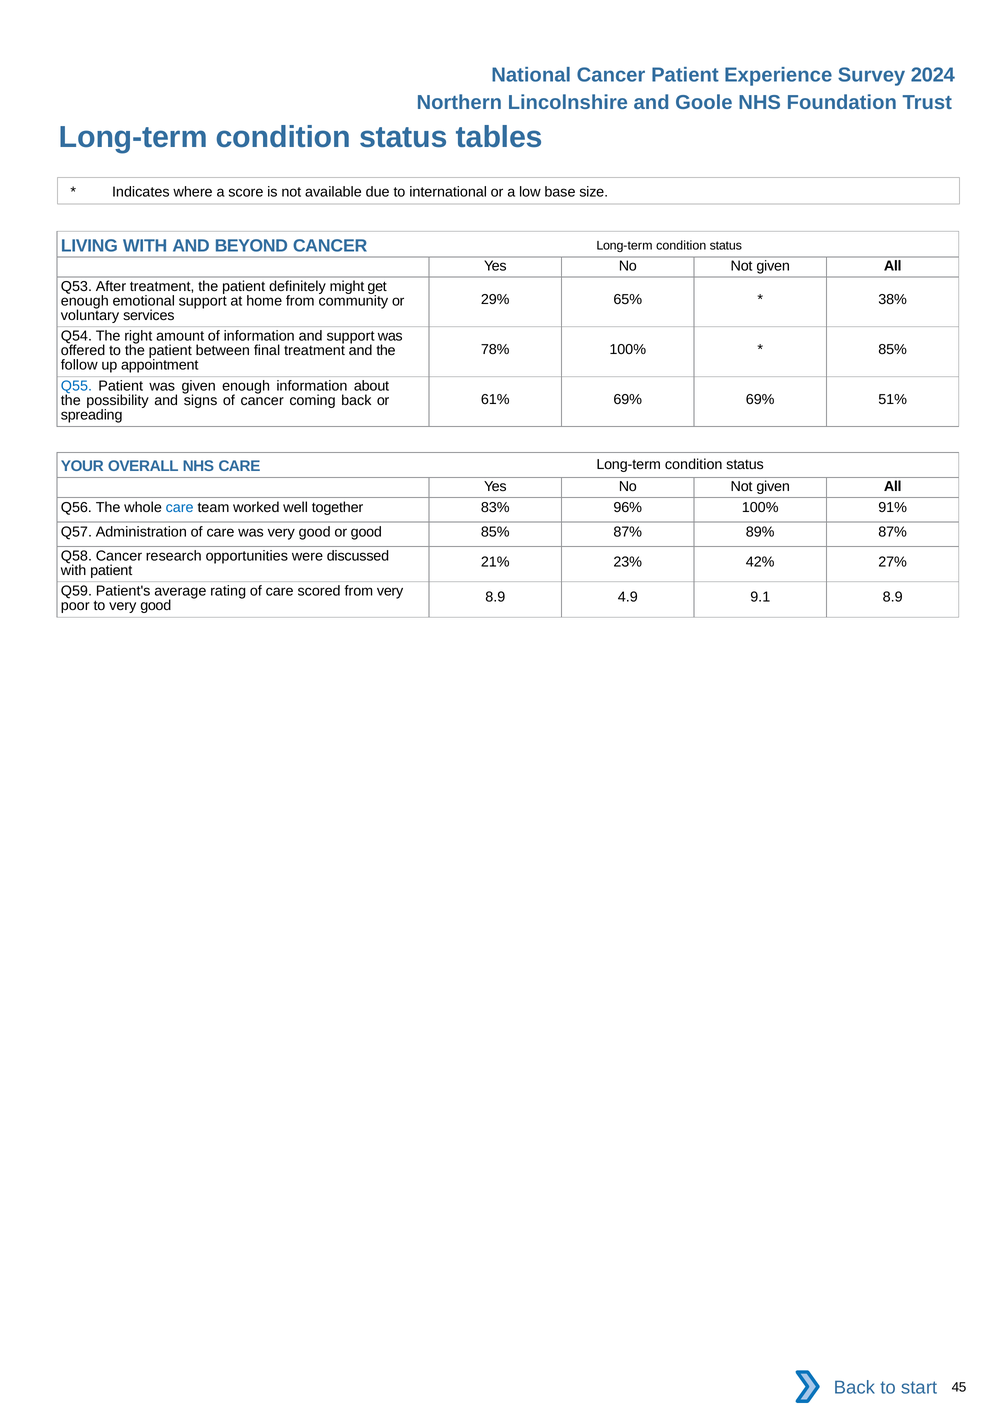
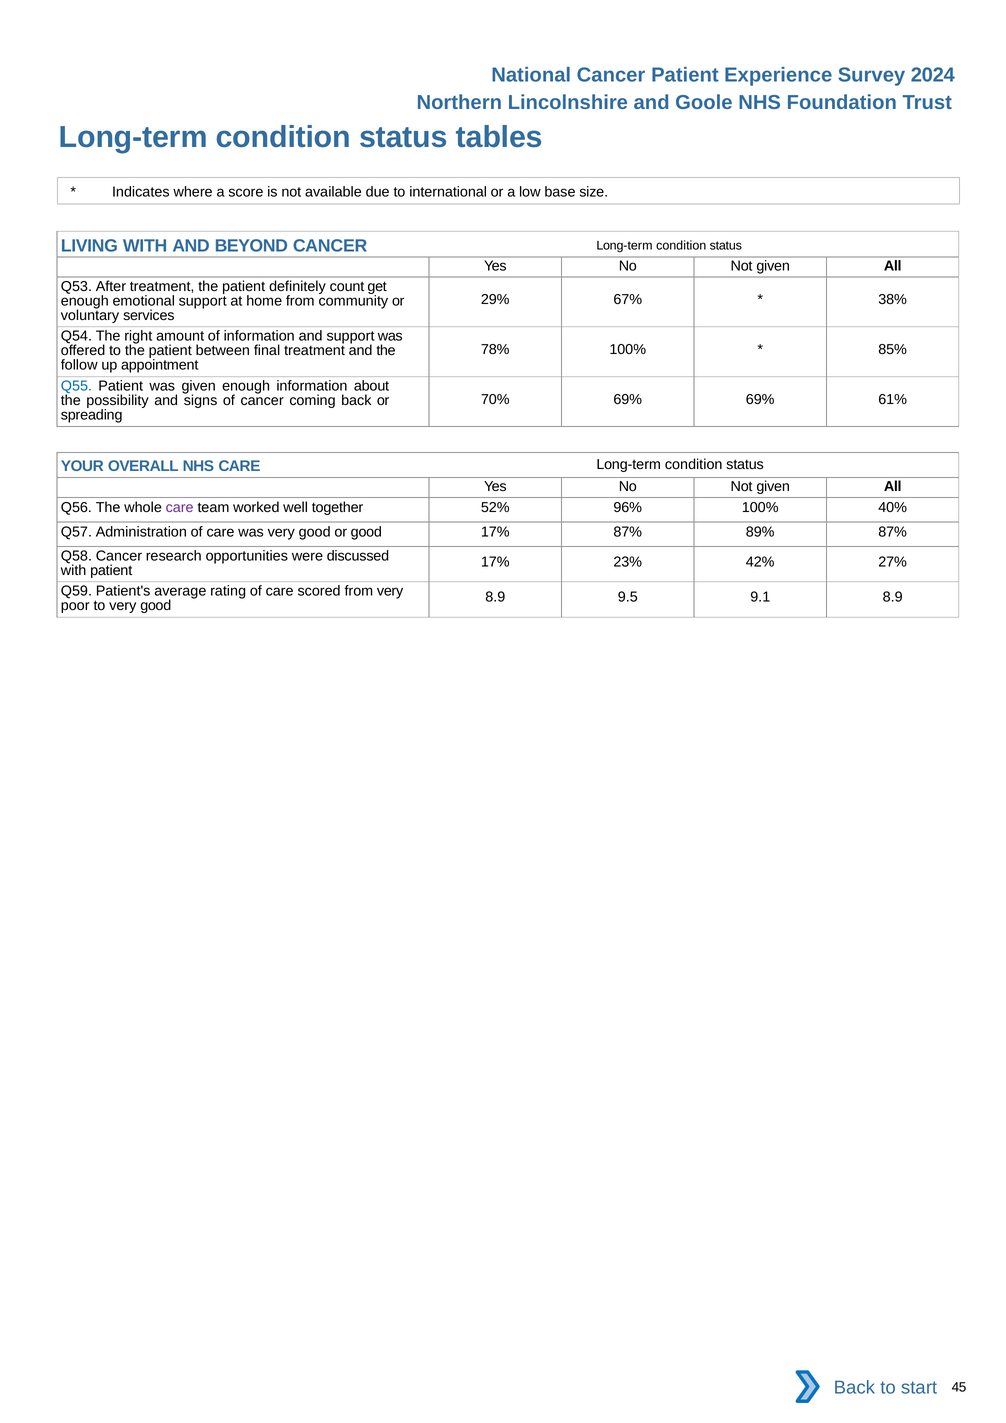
might: might -> count
65%: 65% -> 67%
61%: 61% -> 70%
51%: 51% -> 61%
care at (180, 508) colour: blue -> purple
83%: 83% -> 52%
91%: 91% -> 40%
good 85%: 85% -> 17%
21% at (495, 562): 21% -> 17%
4.9: 4.9 -> 9.5
